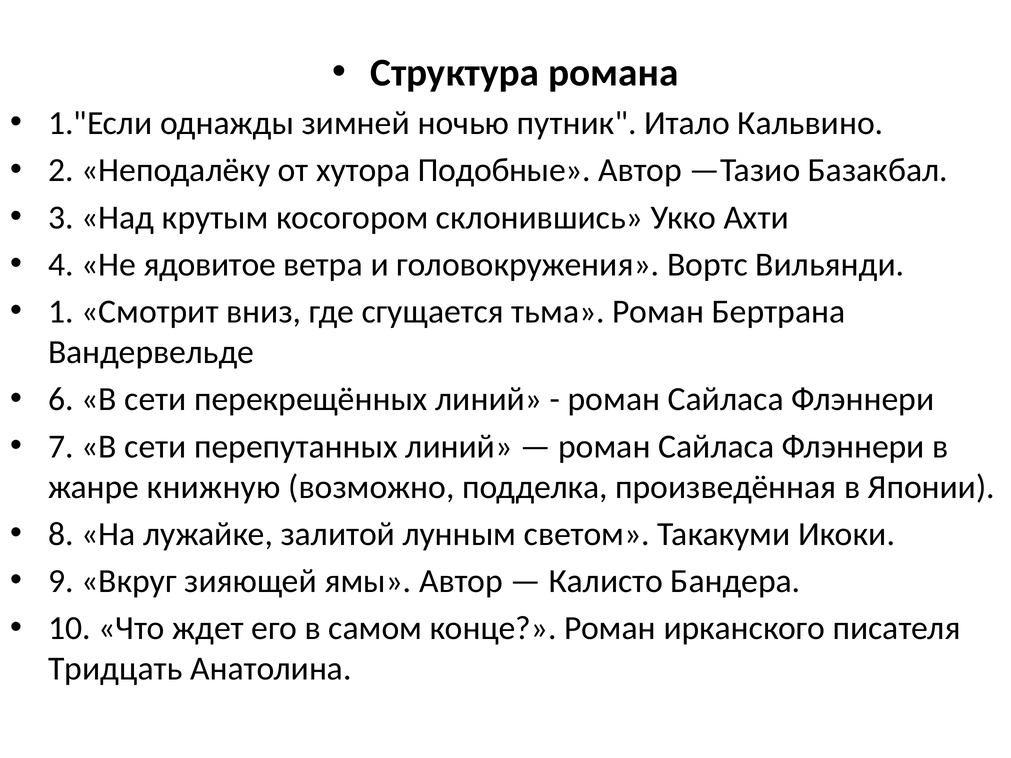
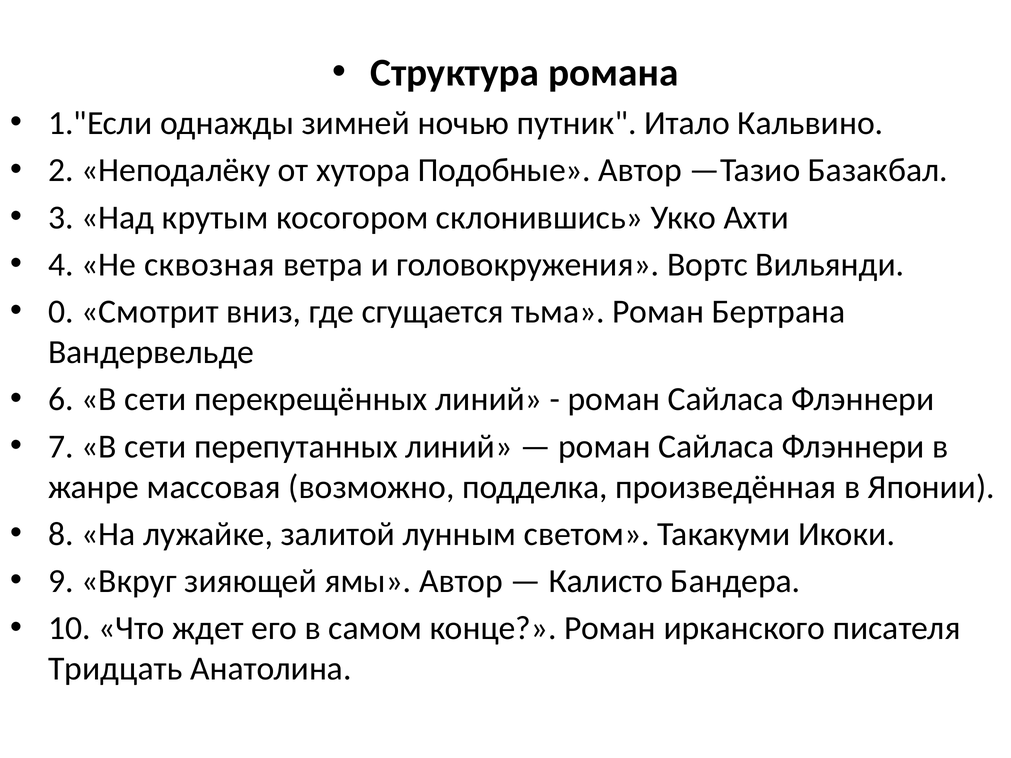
ядовитое: ядовитое -> сквозная
1: 1 -> 0
книжную: книжную -> массовая
